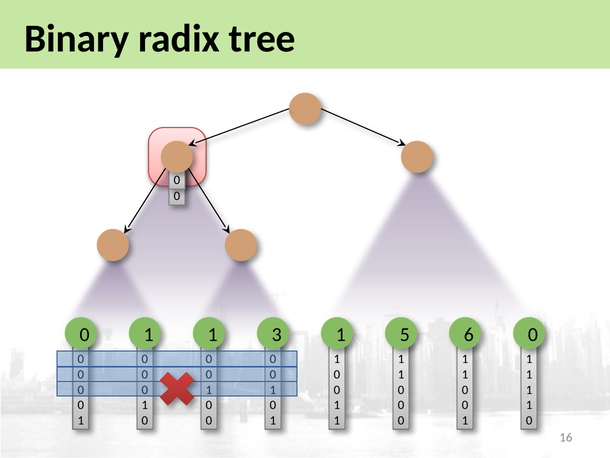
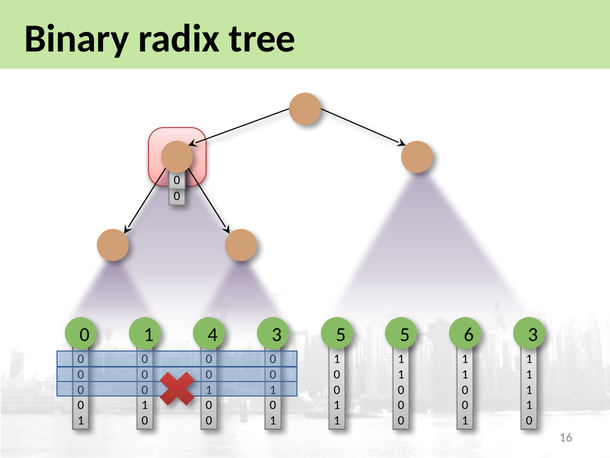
1 at (213, 334): 1 -> 4
3 1: 1 -> 5
6 0: 0 -> 3
